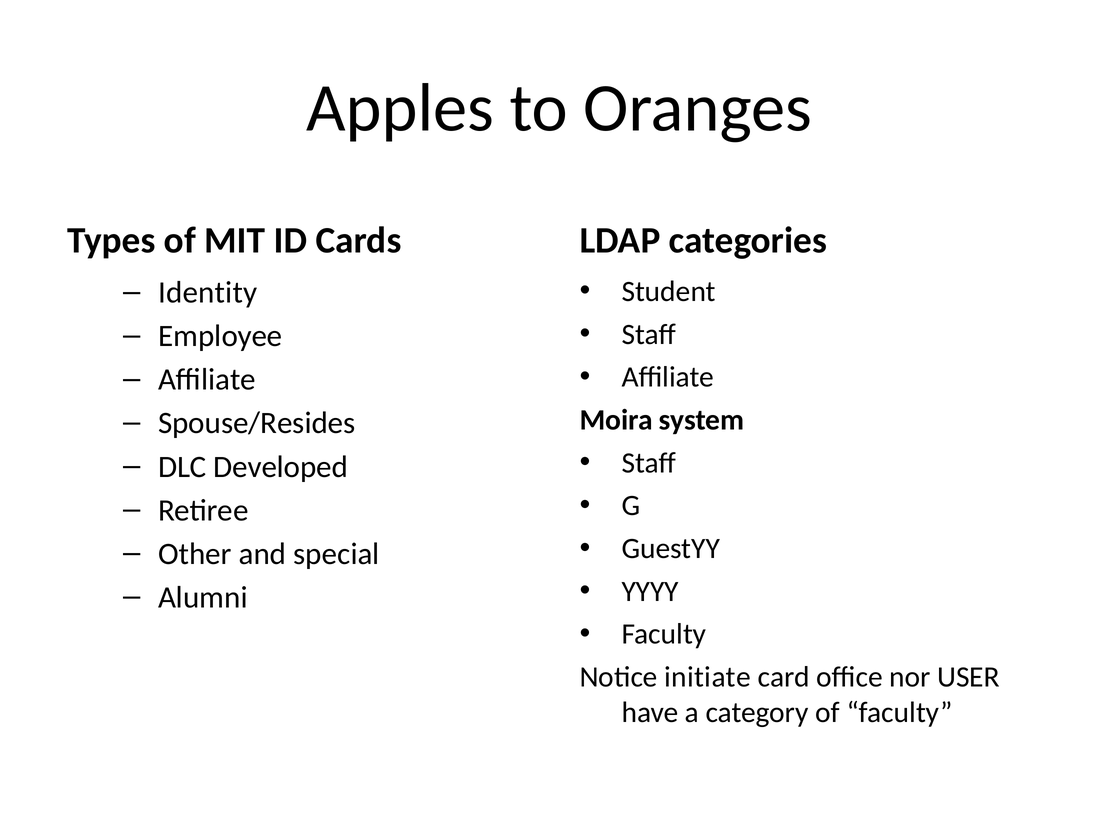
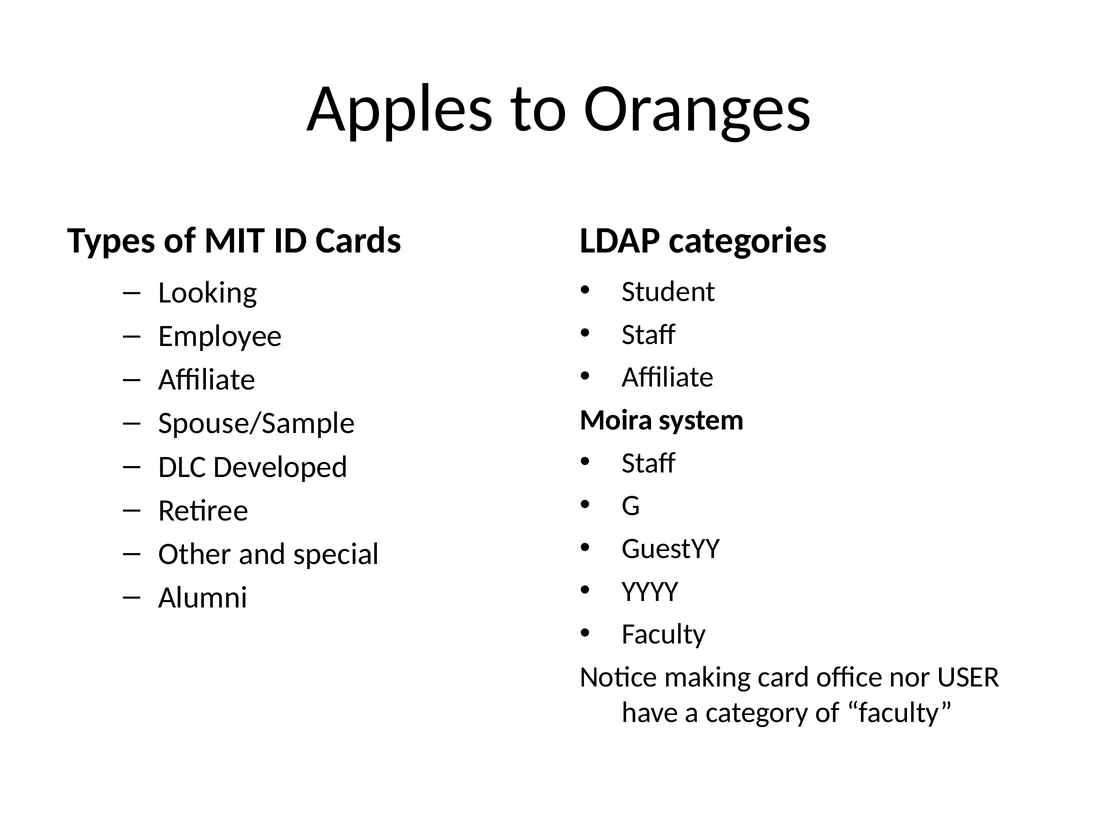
Identity: Identity -> Looking
Spouse/Resides: Spouse/Resides -> Spouse/Sample
initiate: initiate -> making
